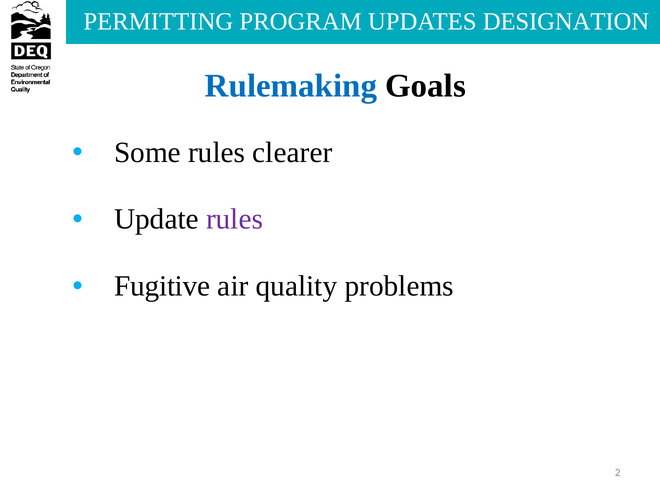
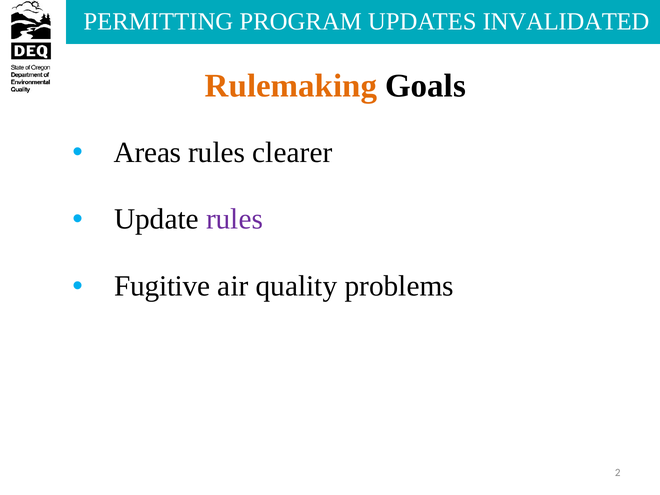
DESIGNATION: DESIGNATION -> INVALIDATED
Rulemaking colour: blue -> orange
Some: Some -> Areas
